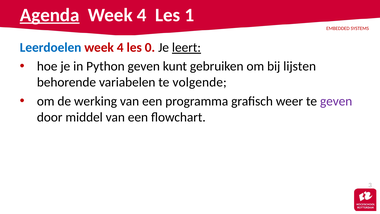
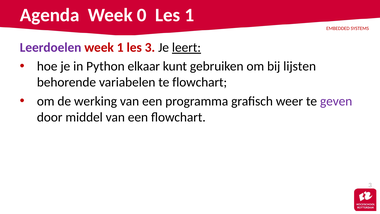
Agenda underline: present -> none
4 at (142, 15): 4 -> 0
Leerdoelen colour: blue -> purple
4 at (120, 47): 4 -> 1
les 0: 0 -> 3
Python geven: geven -> elkaar
te volgende: volgende -> flowchart
